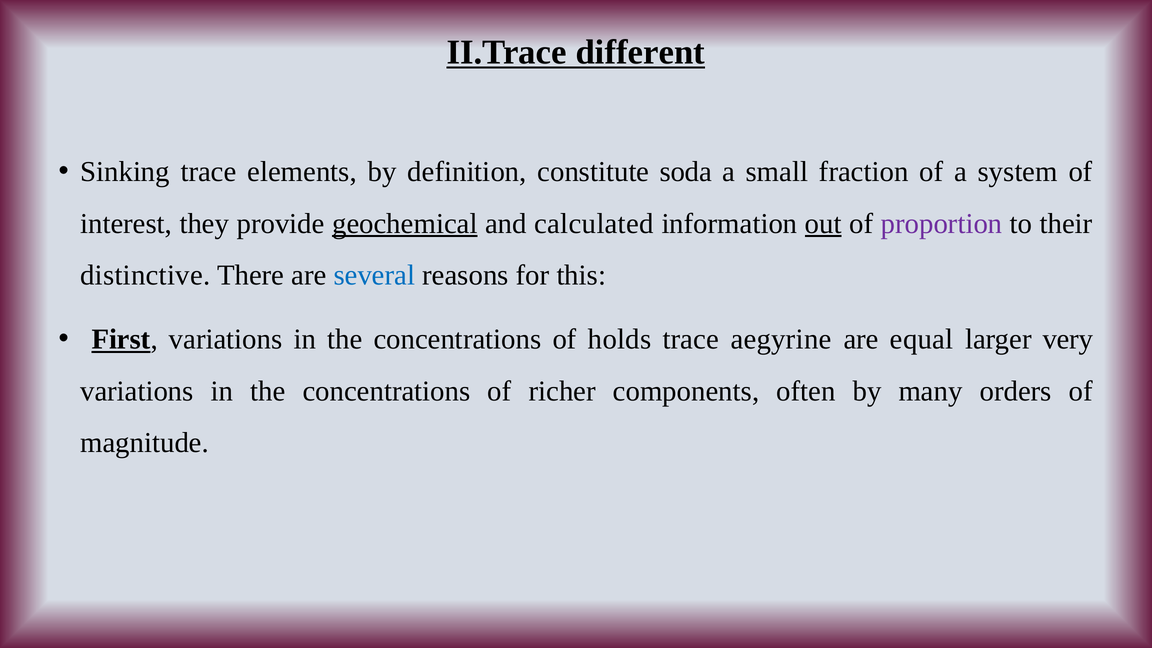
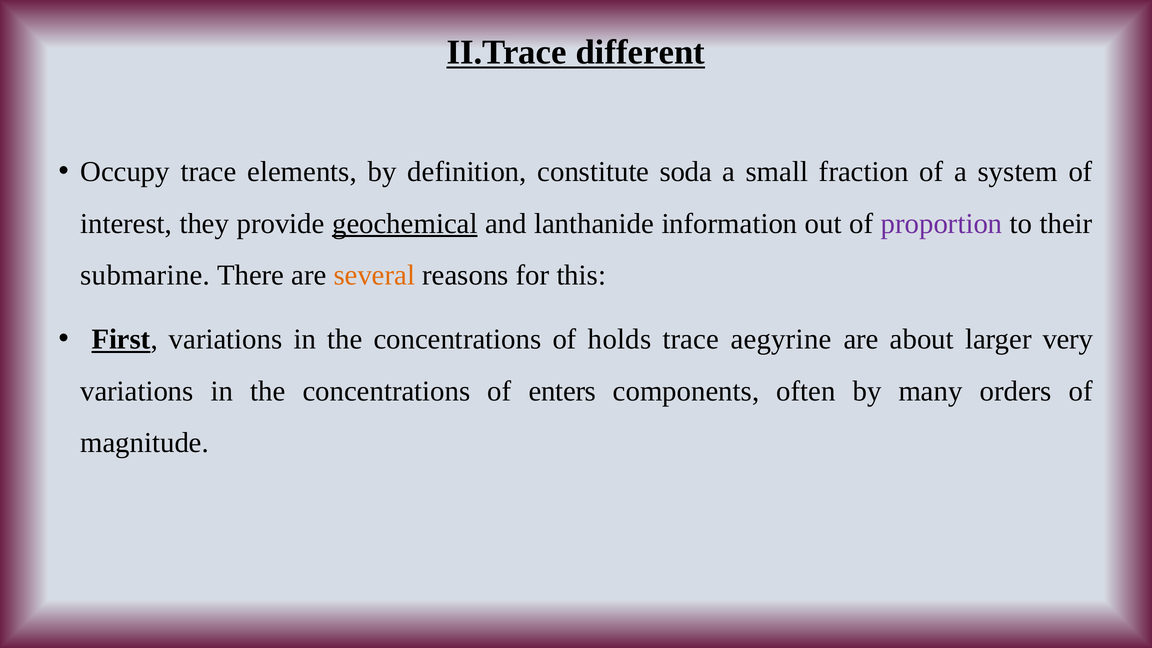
Sinking: Sinking -> Occupy
calculated: calculated -> lanthanide
out underline: present -> none
distinctive: distinctive -> submarine
several colour: blue -> orange
equal: equal -> about
richer: richer -> enters
